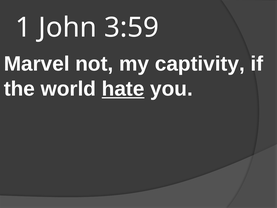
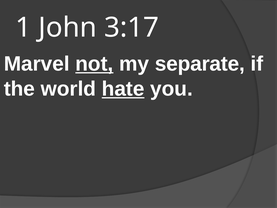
3:59: 3:59 -> 3:17
not underline: none -> present
captivity: captivity -> separate
